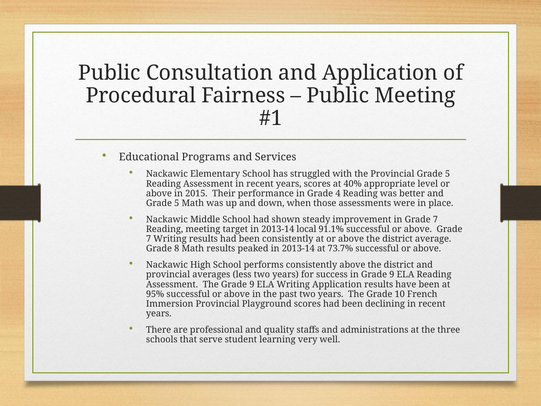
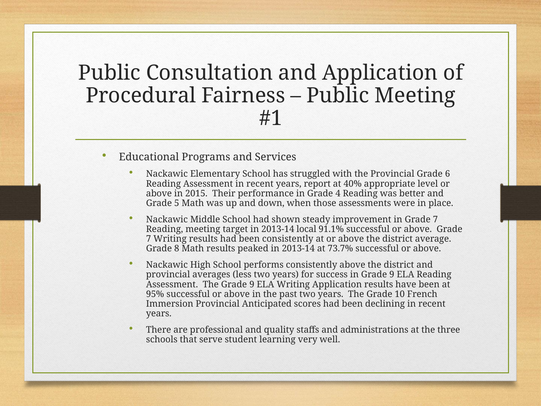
Provincial Grade 5: 5 -> 6
years scores: scores -> report
Playground: Playground -> Anticipated
